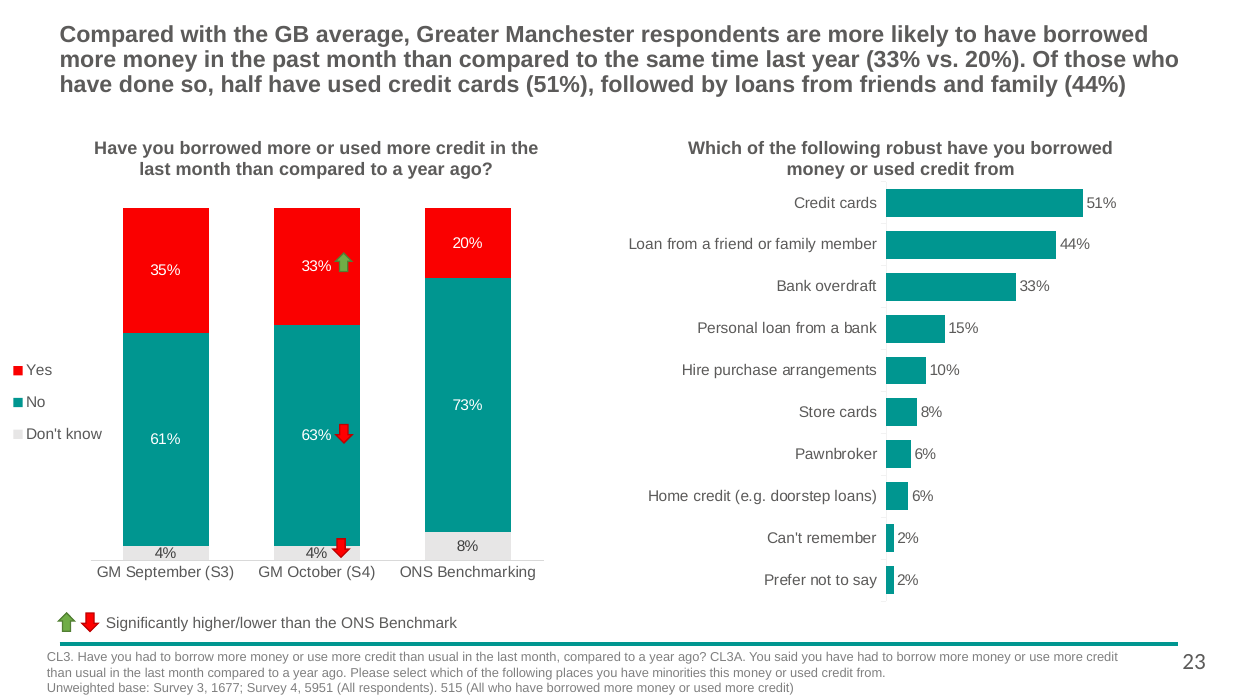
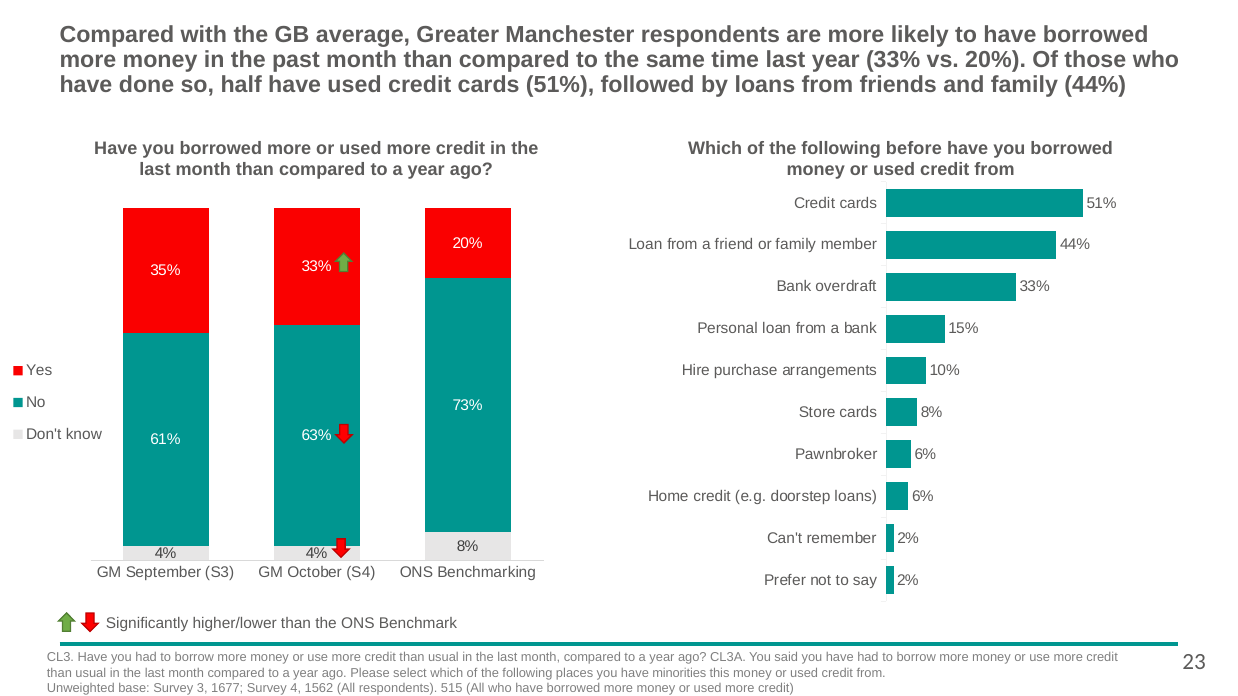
robust: robust -> before
5951: 5951 -> 1562
